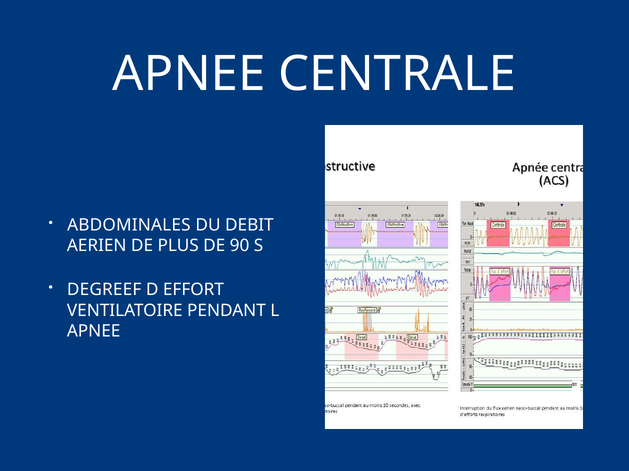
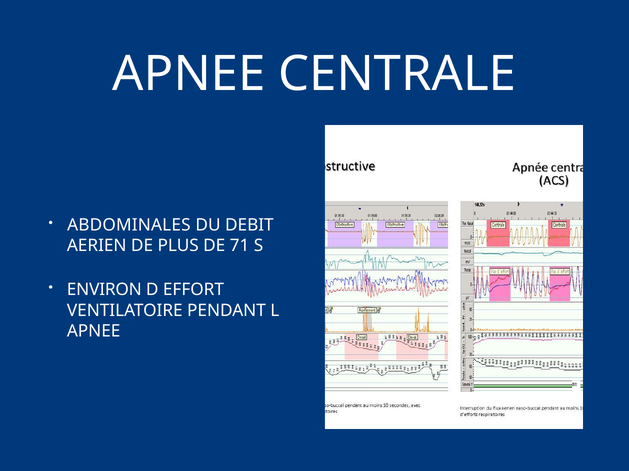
90: 90 -> 71
DEGREEF: DEGREEF -> ENVIRON
